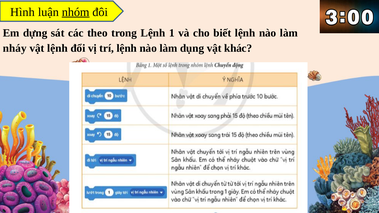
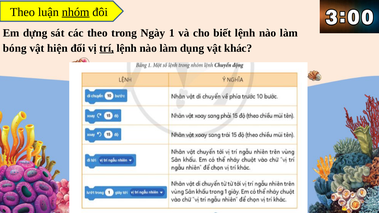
Hình at (22, 12): Hình -> Theo
trong Lệnh: Lệnh -> Ngày
nháy: nháy -> bóng
vật lệnh: lệnh -> hiện
trí underline: none -> present
